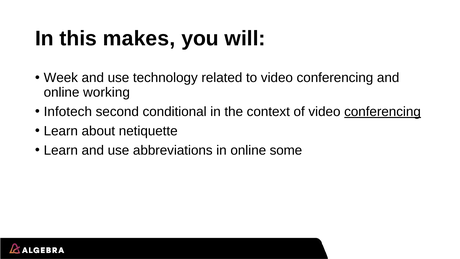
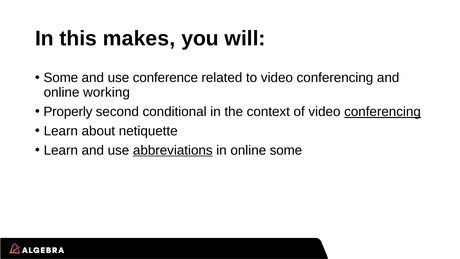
Week at (61, 78): Week -> Some
technology: technology -> conference
Infotech: Infotech -> Properly
abbreviations underline: none -> present
